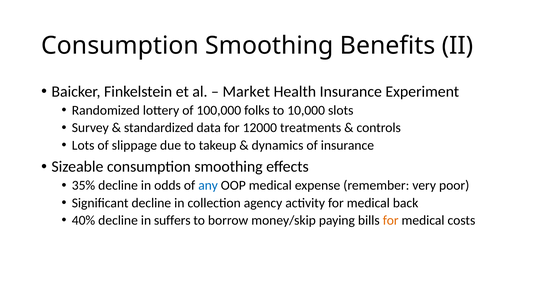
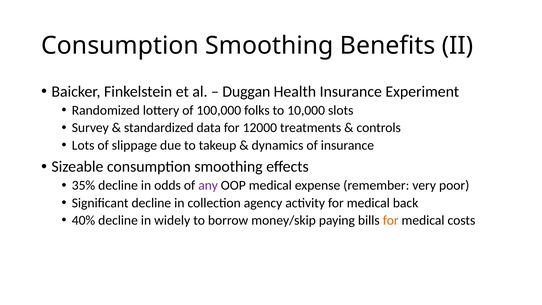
Market: Market -> Duggan
any colour: blue -> purple
suffers: suffers -> widely
